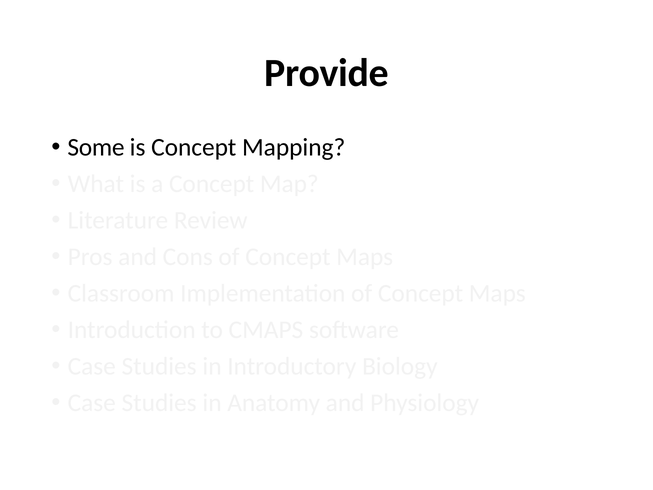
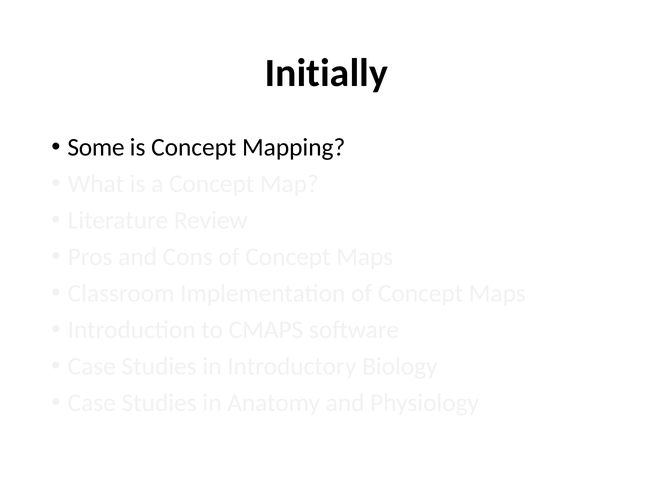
Provide: Provide -> Initially
